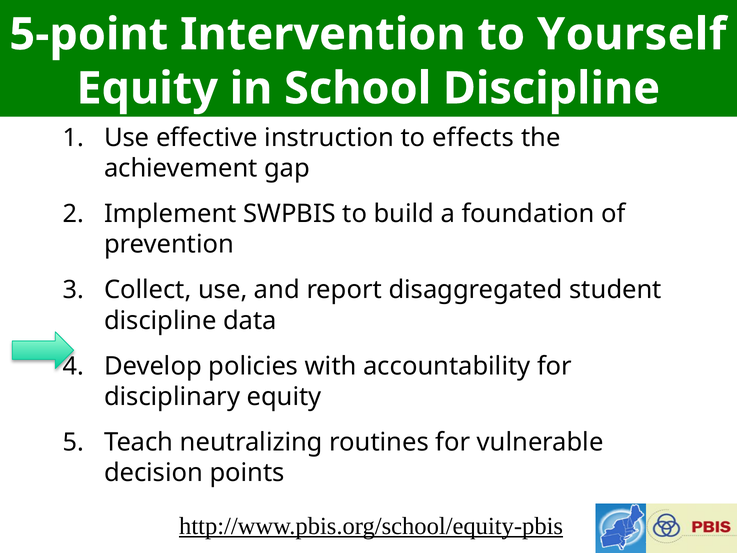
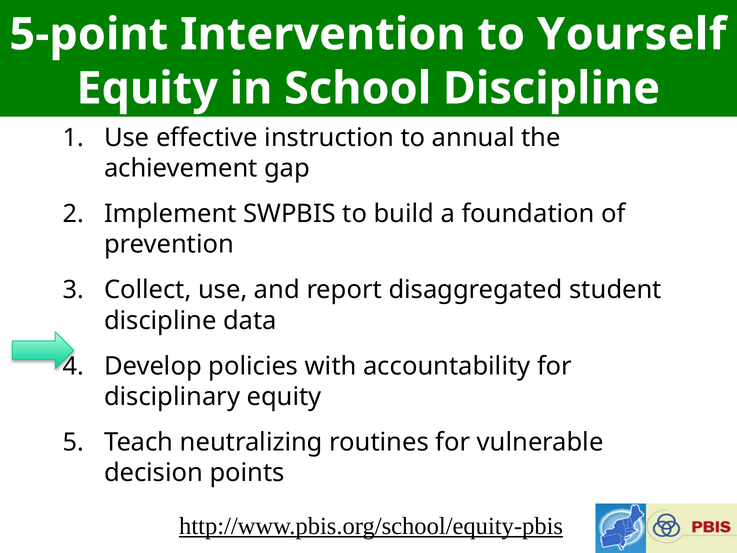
effects: effects -> annual
